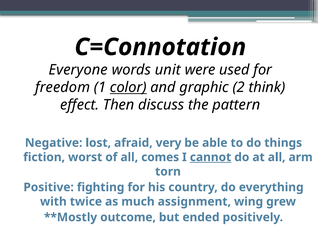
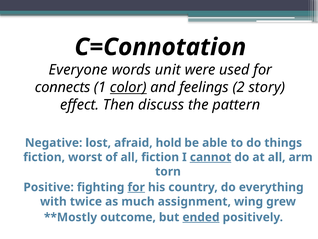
freedom: freedom -> connects
graphic: graphic -> feelings
think: think -> story
very: very -> hold
all comes: comes -> fiction
for at (136, 187) underline: none -> present
ended underline: none -> present
